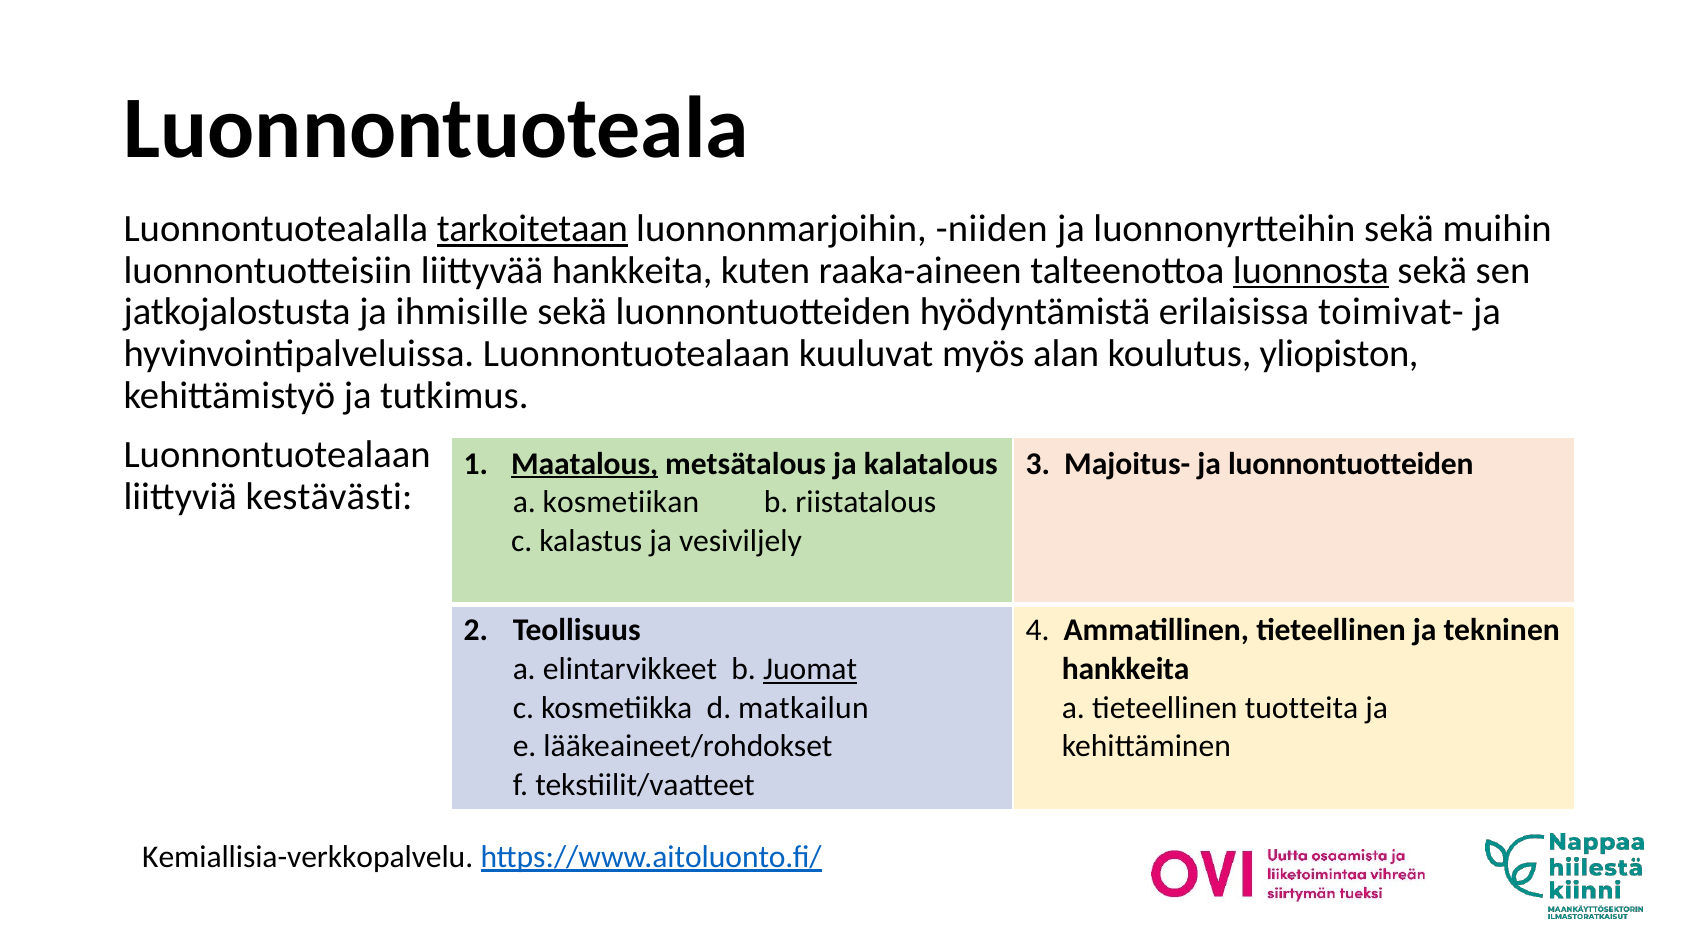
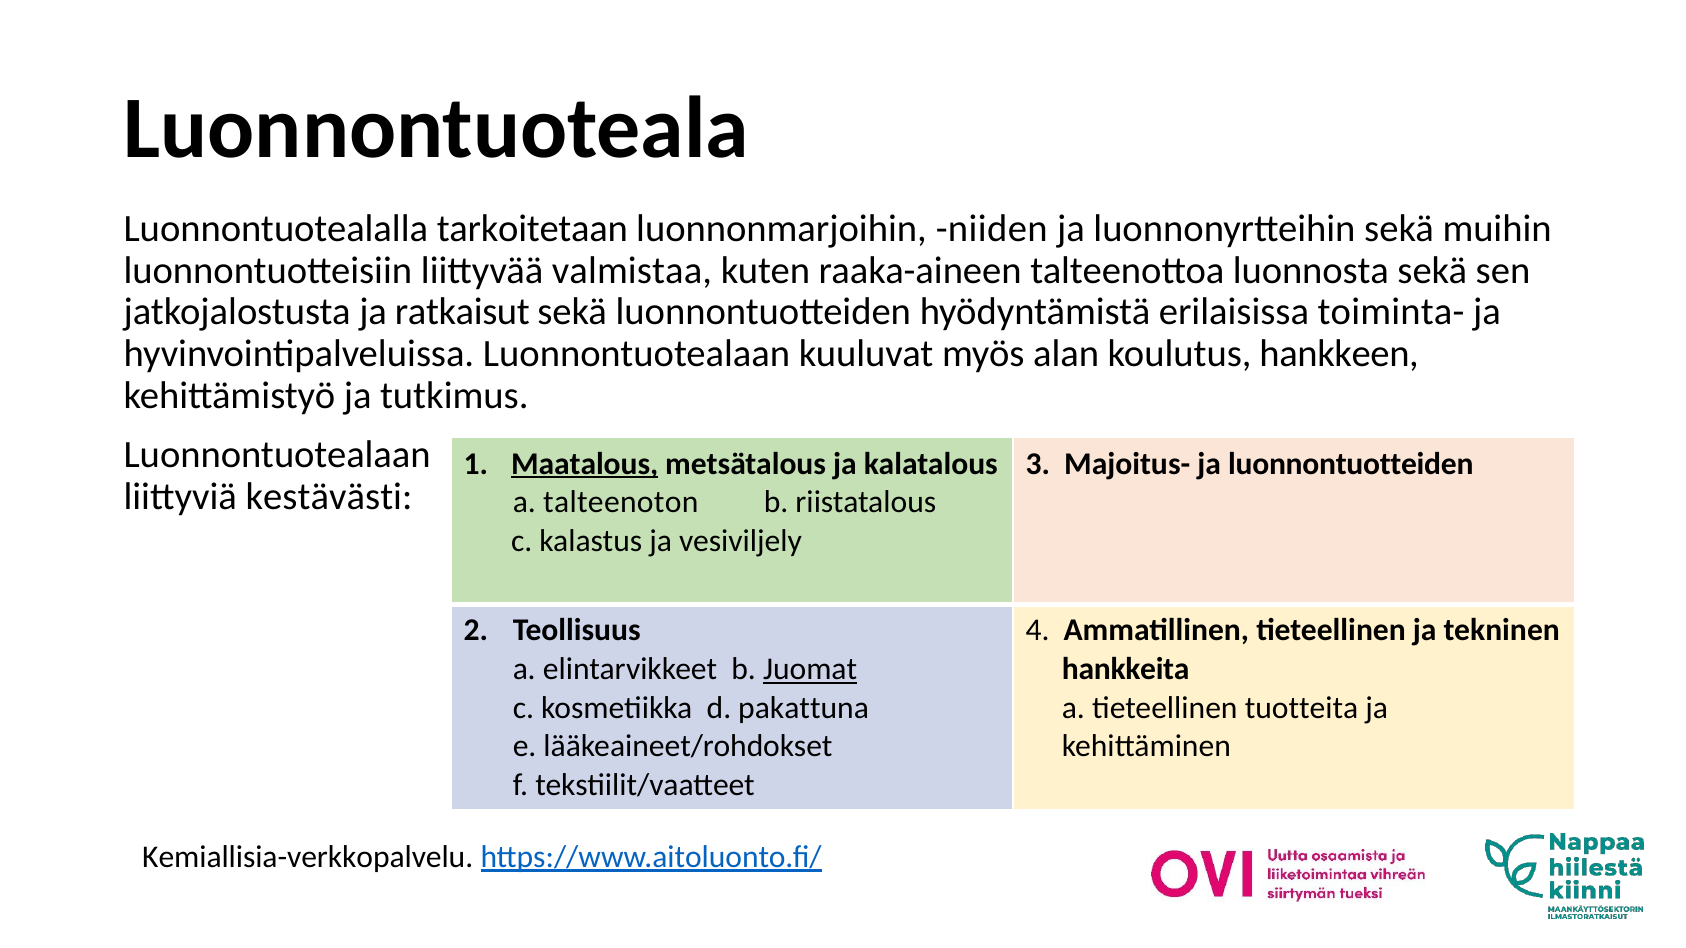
tarkoitetaan underline: present -> none
liittyvää hankkeita: hankkeita -> valmistaa
luonnosta underline: present -> none
ihmisille: ihmisille -> ratkaisut
toimivat-: toimivat- -> toiminta-
yliopiston: yliopiston -> hankkeen
kosmetiikan: kosmetiikan -> talteenoton
matkailun: matkailun -> pakattuna
